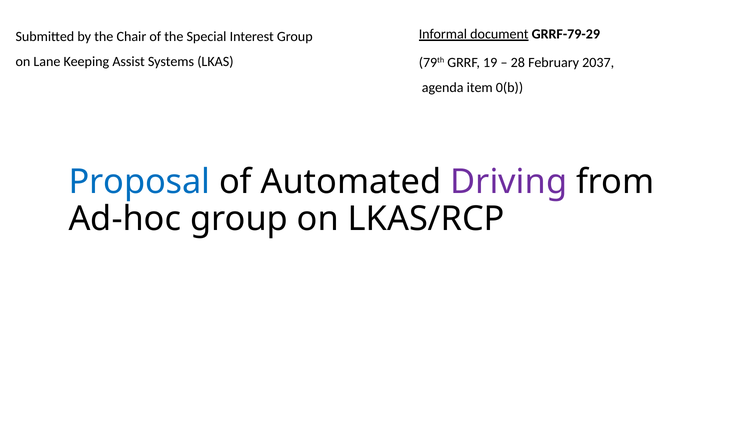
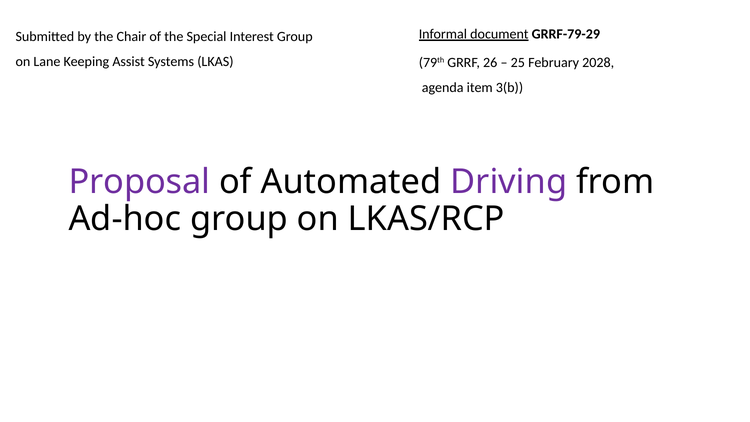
19: 19 -> 26
28: 28 -> 25
2037: 2037 -> 2028
0(b: 0(b -> 3(b
Proposal colour: blue -> purple
